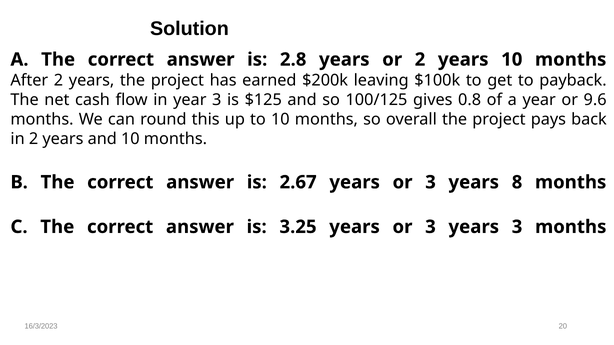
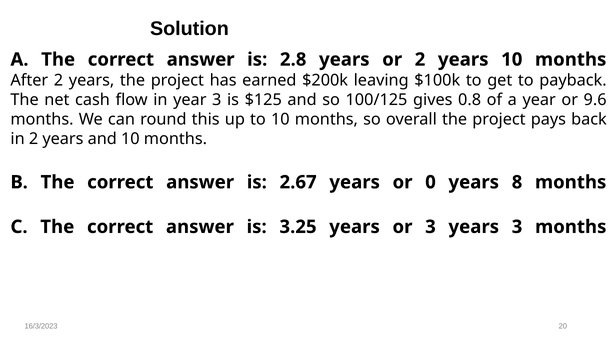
2.67 years or 3: 3 -> 0
